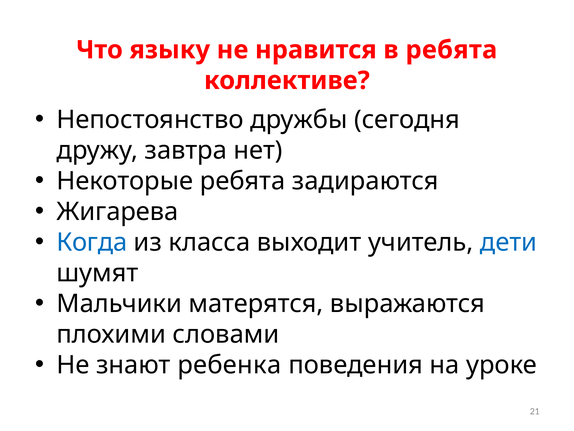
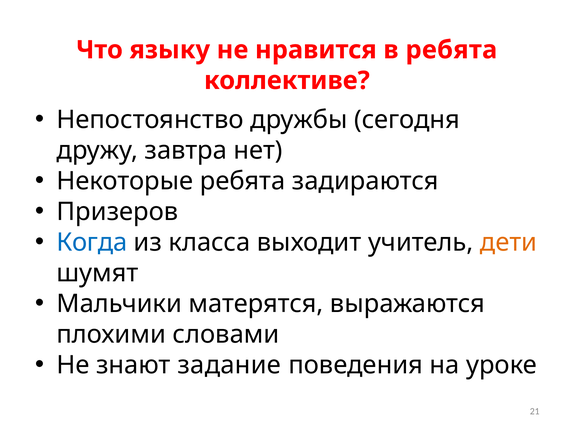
Жигарева: Жигарева -> Призеров
дети colour: blue -> orange
ребенка: ребенка -> задание
